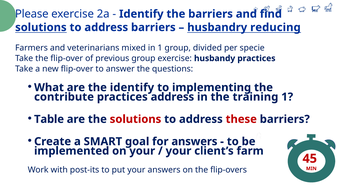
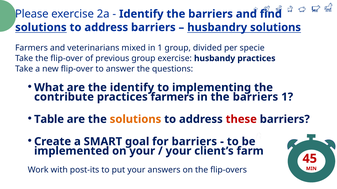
husbandry reducing: reducing -> solutions
practices address: address -> farmers
in the training: training -> barriers
solutions at (136, 120) colour: red -> orange
for answers: answers -> barriers
